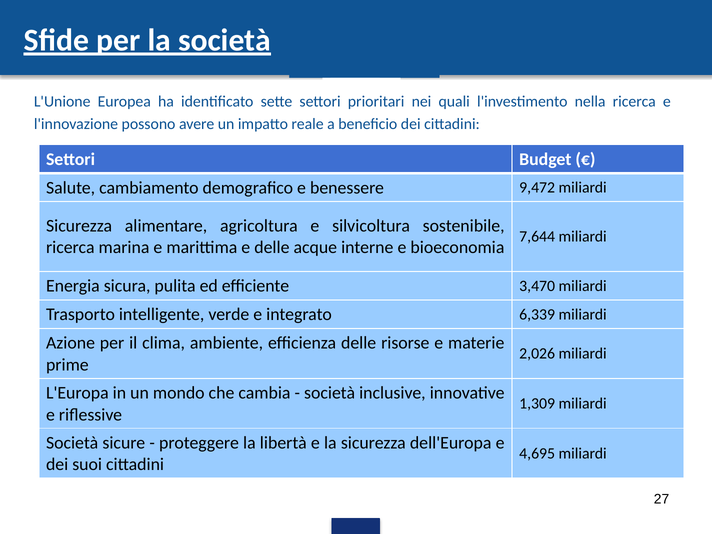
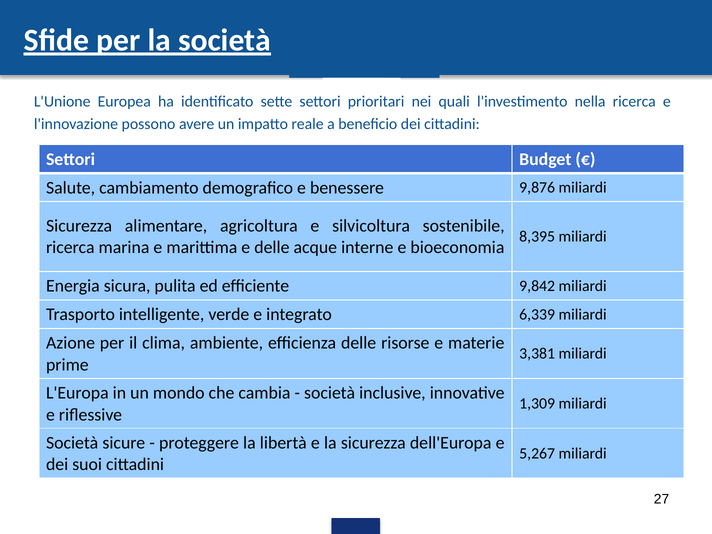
9,472: 9,472 -> 9,876
7,644: 7,644 -> 8,395
3,470: 3,470 -> 9,842
2,026: 2,026 -> 3,381
4,695: 4,695 -> 5,267
